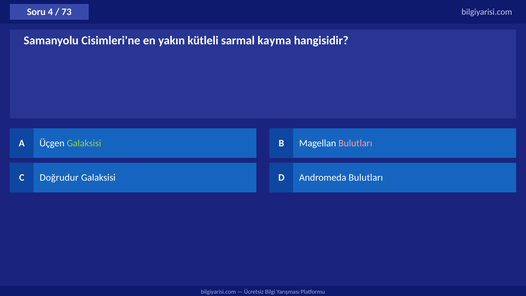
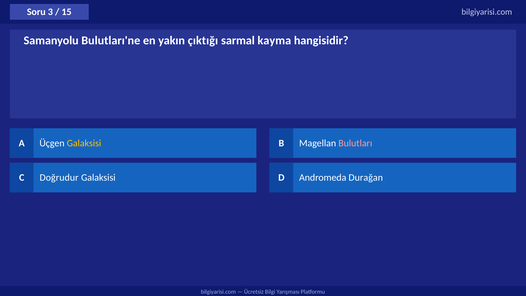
4: 4 -> 3
73: 73 -> 15
Cisimleri'ne: Cisimleri'ne -> Bulutları'ne
kütleli: kütleli -> çıktığı
Galaksisi at (84, 143) colour: light green -> yellow
Andromeda Bulutları: Bulutları -> Durağan
